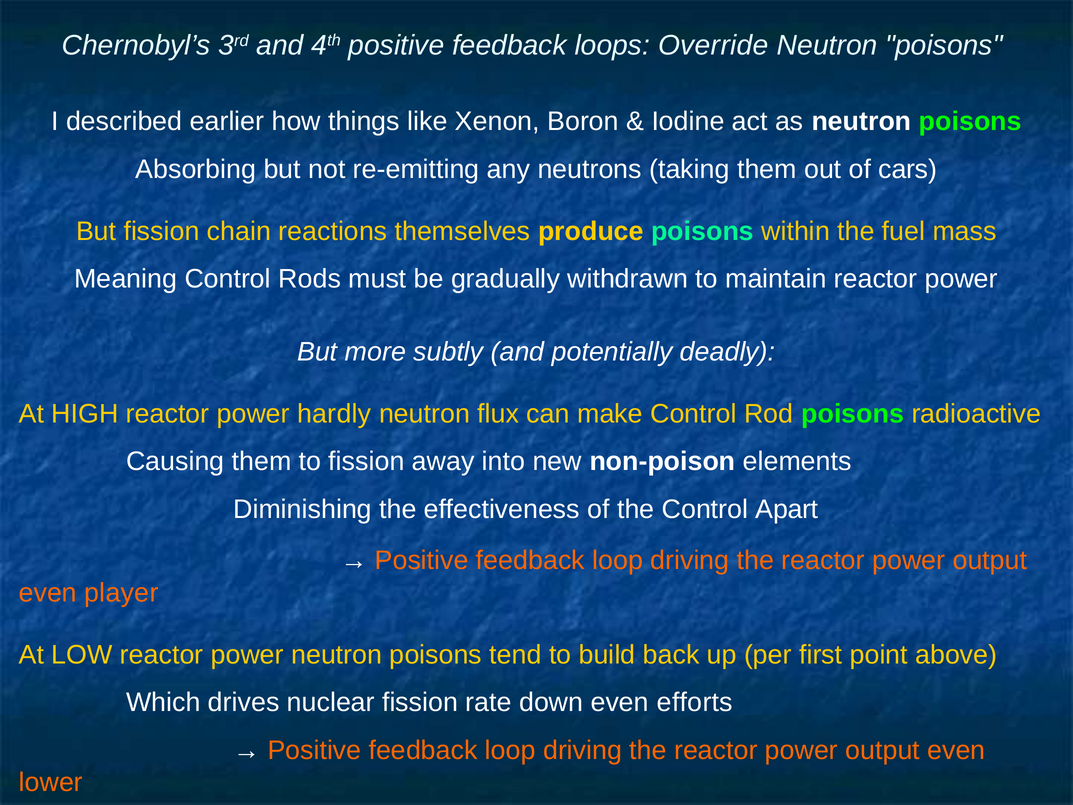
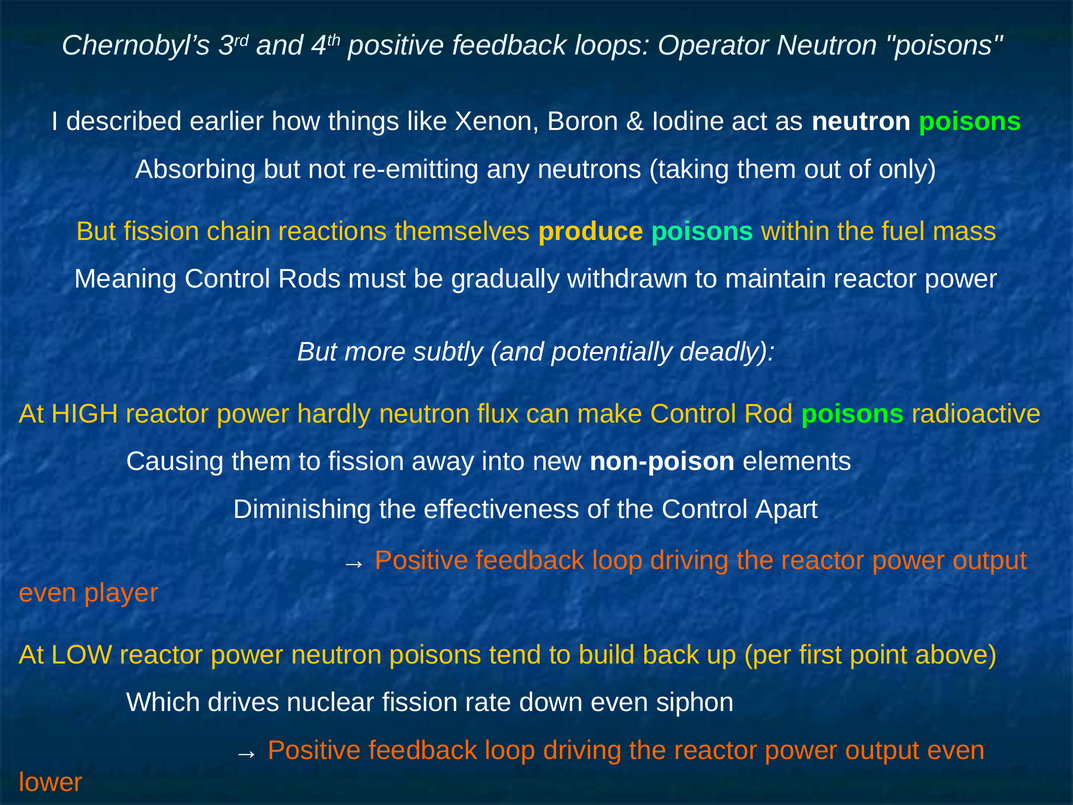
Override: Override -> Operator
cars: cars -> only
efforts: efforts -> siphon
